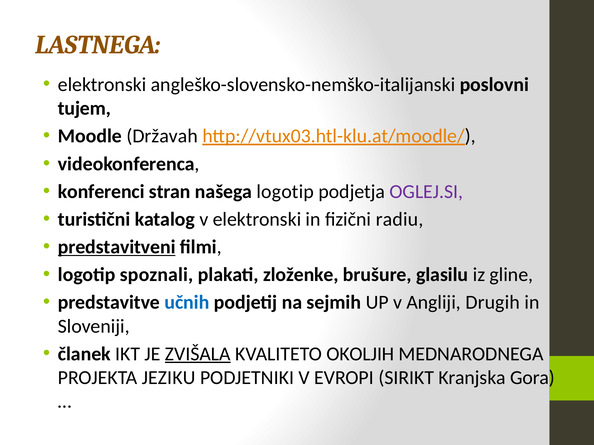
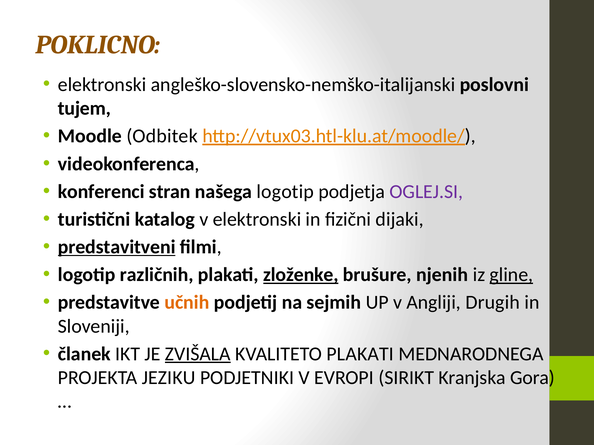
LASTNEGA: LASTNEGA -> POKLICNO
Državah: Državah -> Odbitek
radiu: radiu -> dijaki
spoznali: spoznali -> različnih
zloženke underline: none -> present
glasilu: glasilu -> njenih
gline underline: none -> present
učnih colour: blue -> orange
KVALITETO OKOLJIH: OKOLJIH -> PLAKATI
